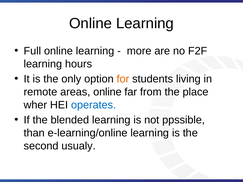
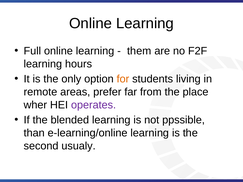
more: more -> them
areas online: online -> prefer
operates colour: blue -> purple
